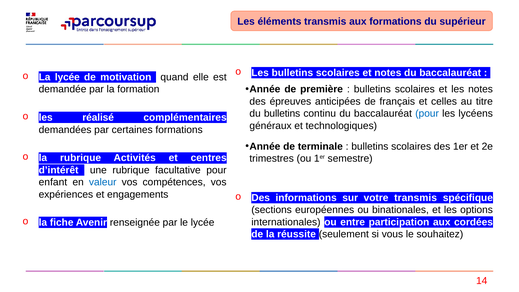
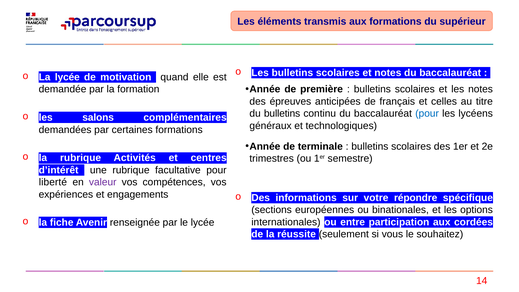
réalisé: réalisé -> salons
enfant: enfant -> liberté
valeur colour: blue -> purple
votre transmis: transmis -> répondre
